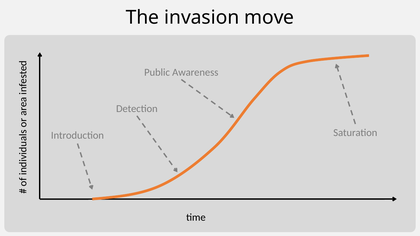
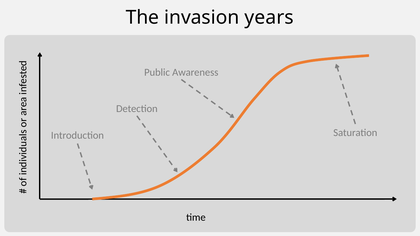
move: move -> years
